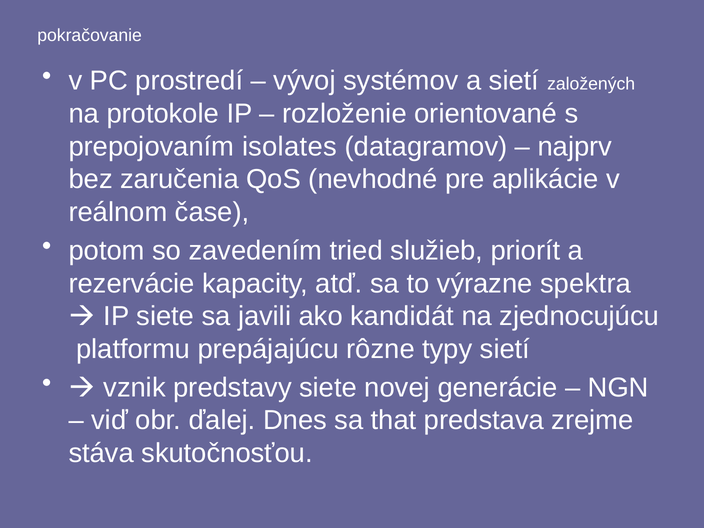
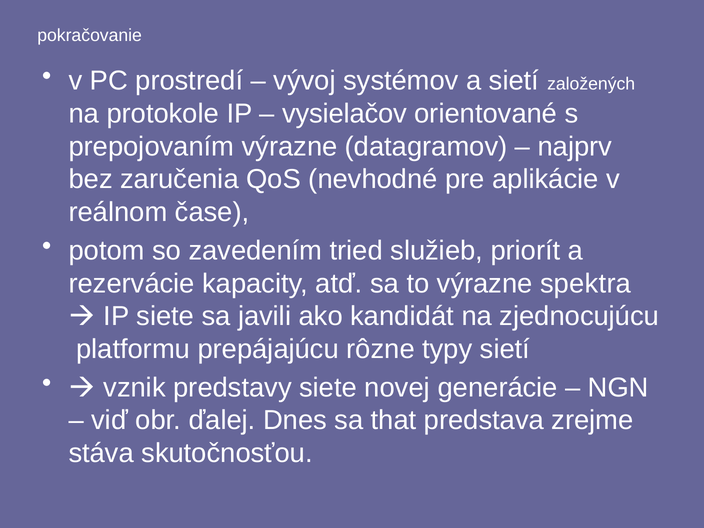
rozloženie: rozloženie -> vysielačov
prepojovaním isolates: isolates -> výrazne
